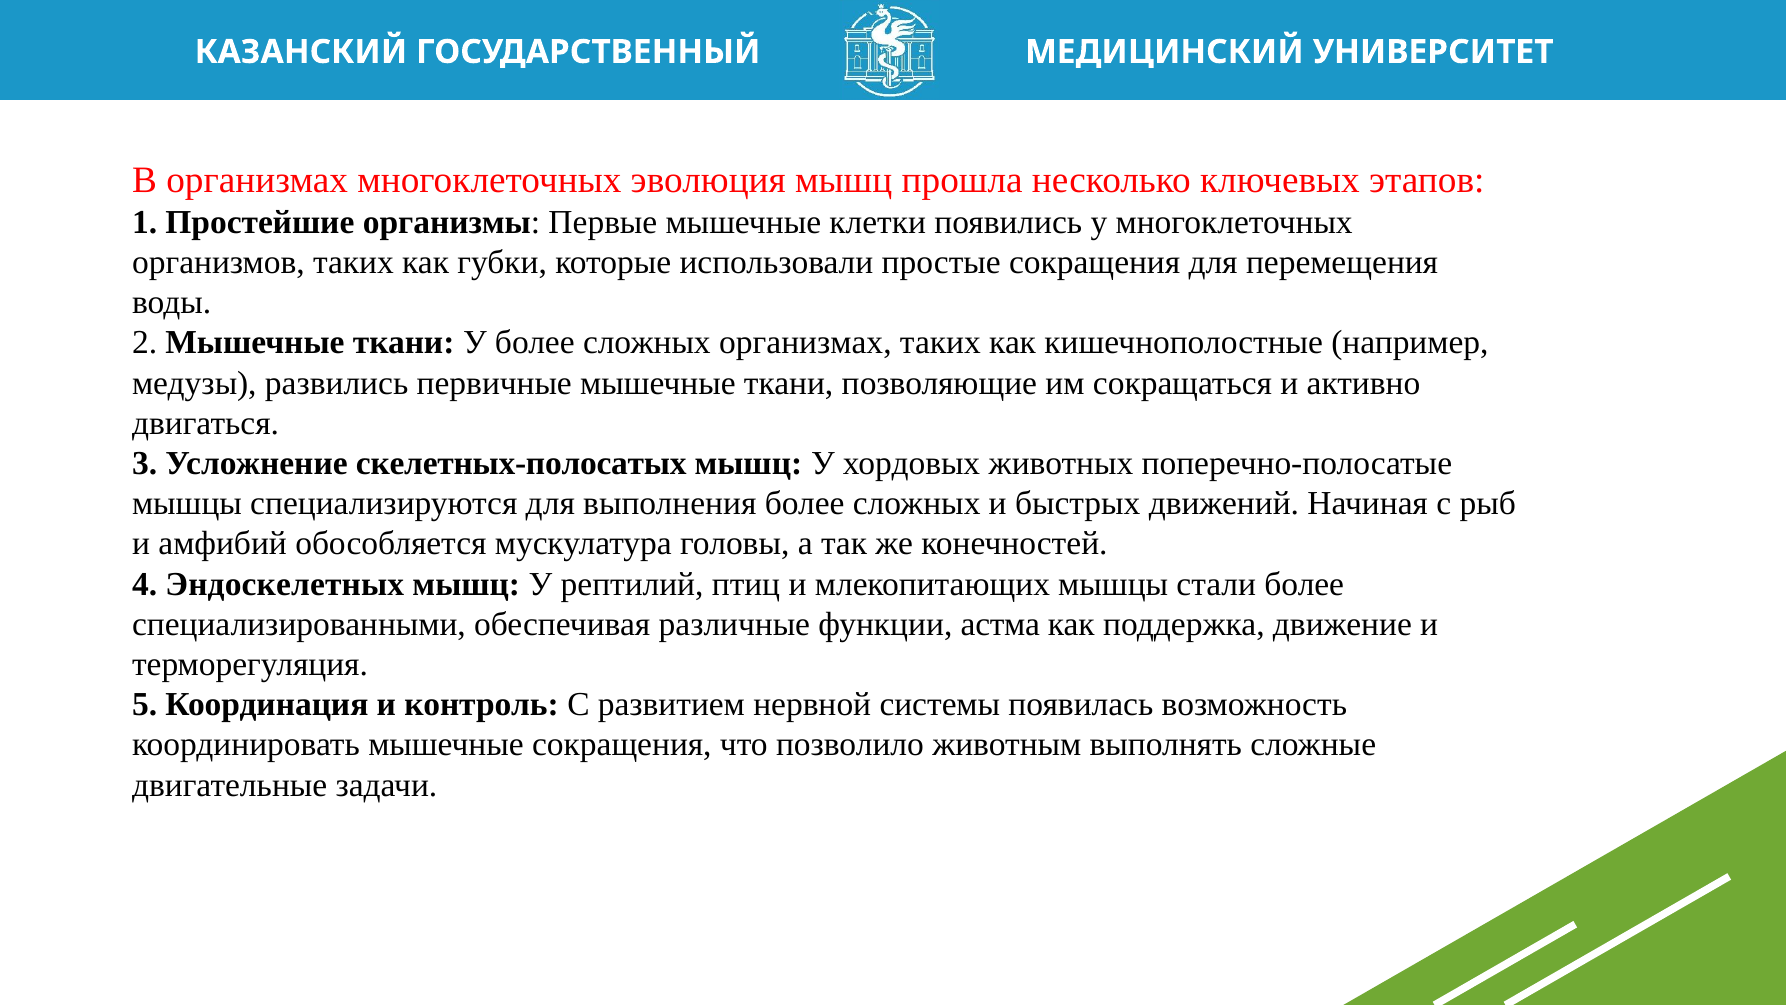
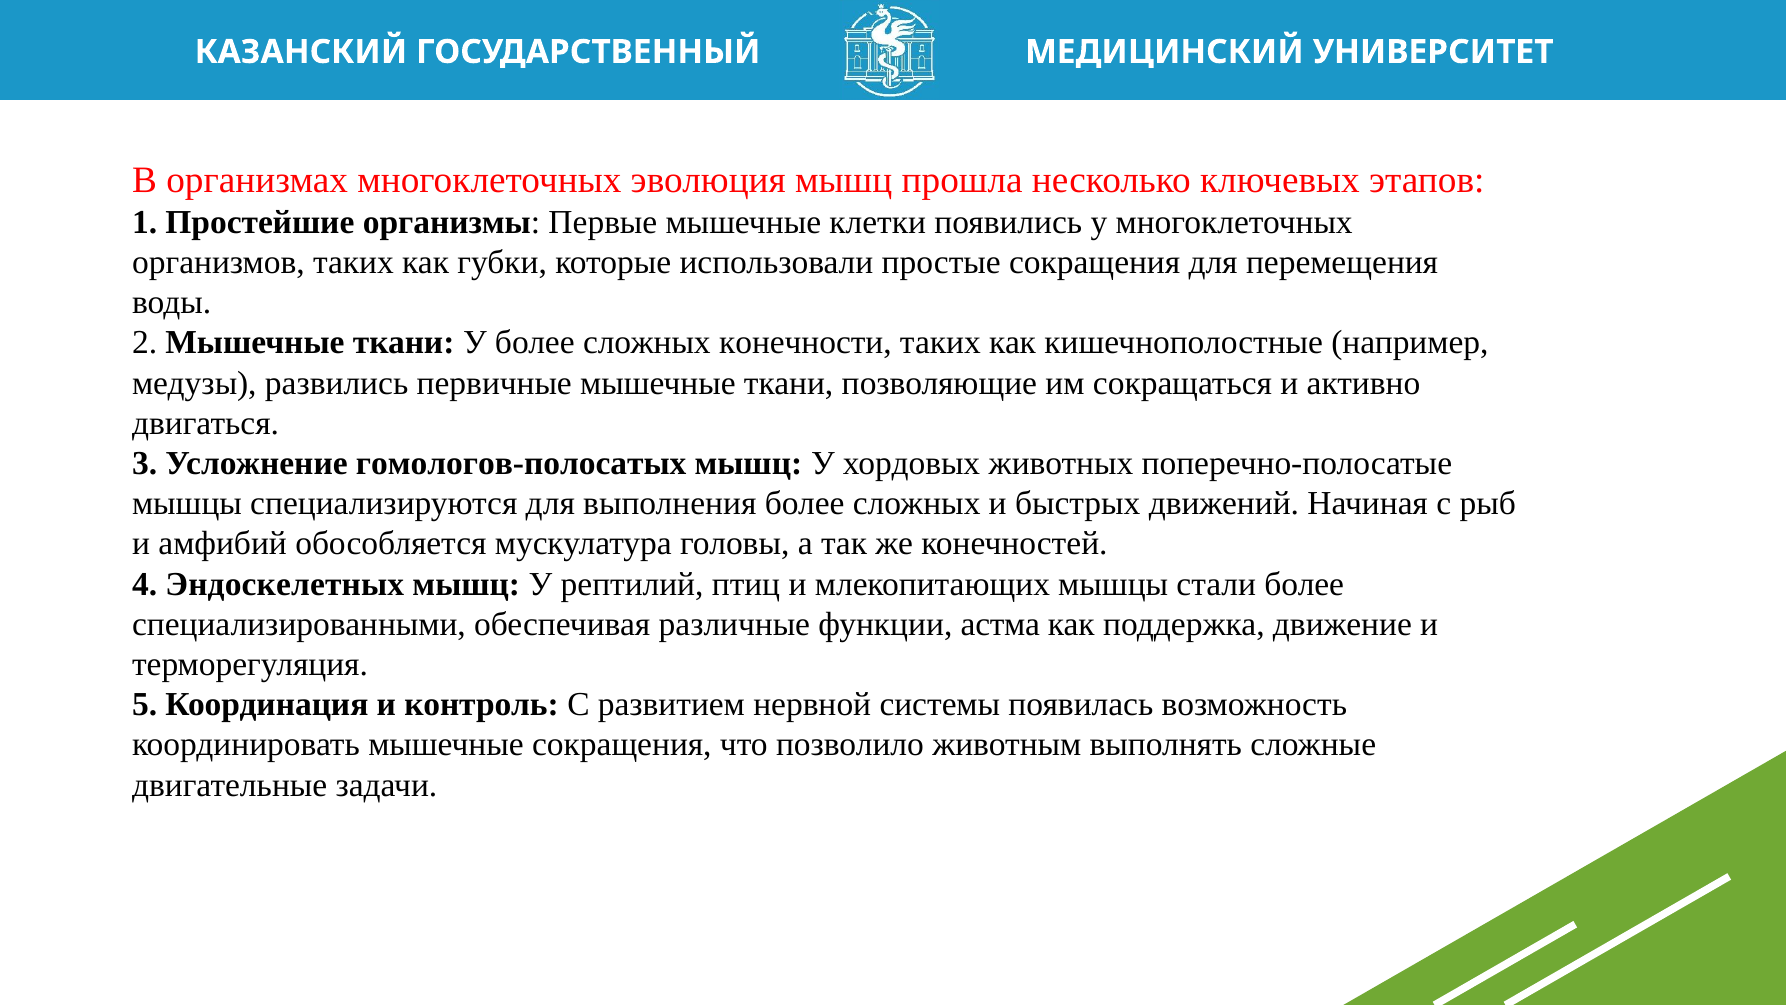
сложных организмах: организмах -> конечности
скелетных-полосатых: скелетных-полосатых -> гомологов-полосатых
